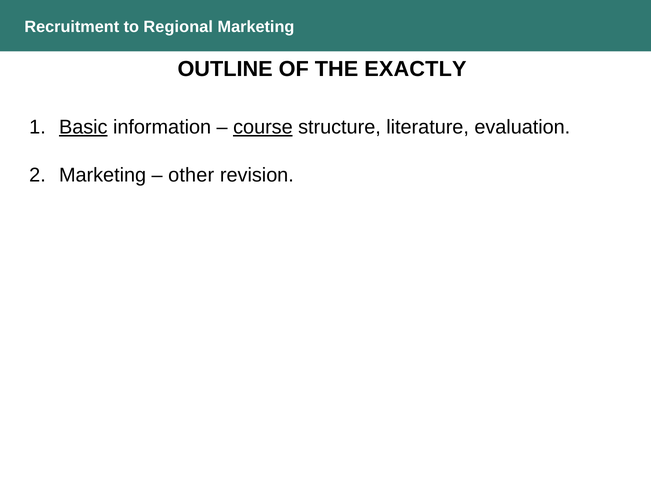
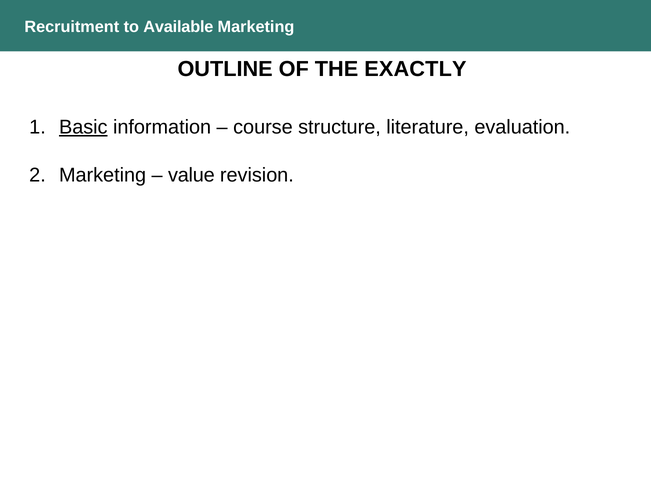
Regional: Regional -> Available
course underline: present -> none
other: other -> value
